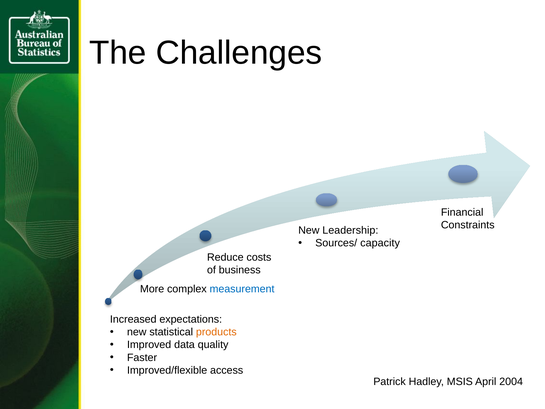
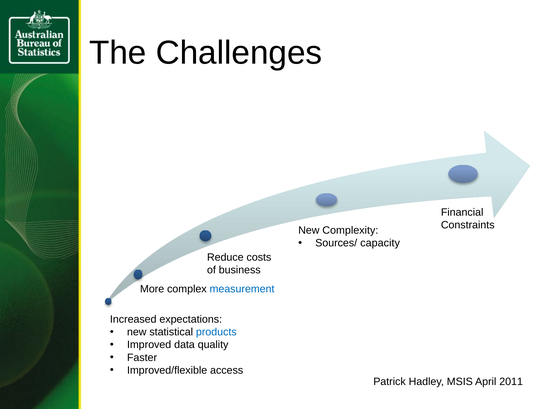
Leadership: Leadership -> Complexity
products colour: orange -> blue
2004: 2004 -> 2011
